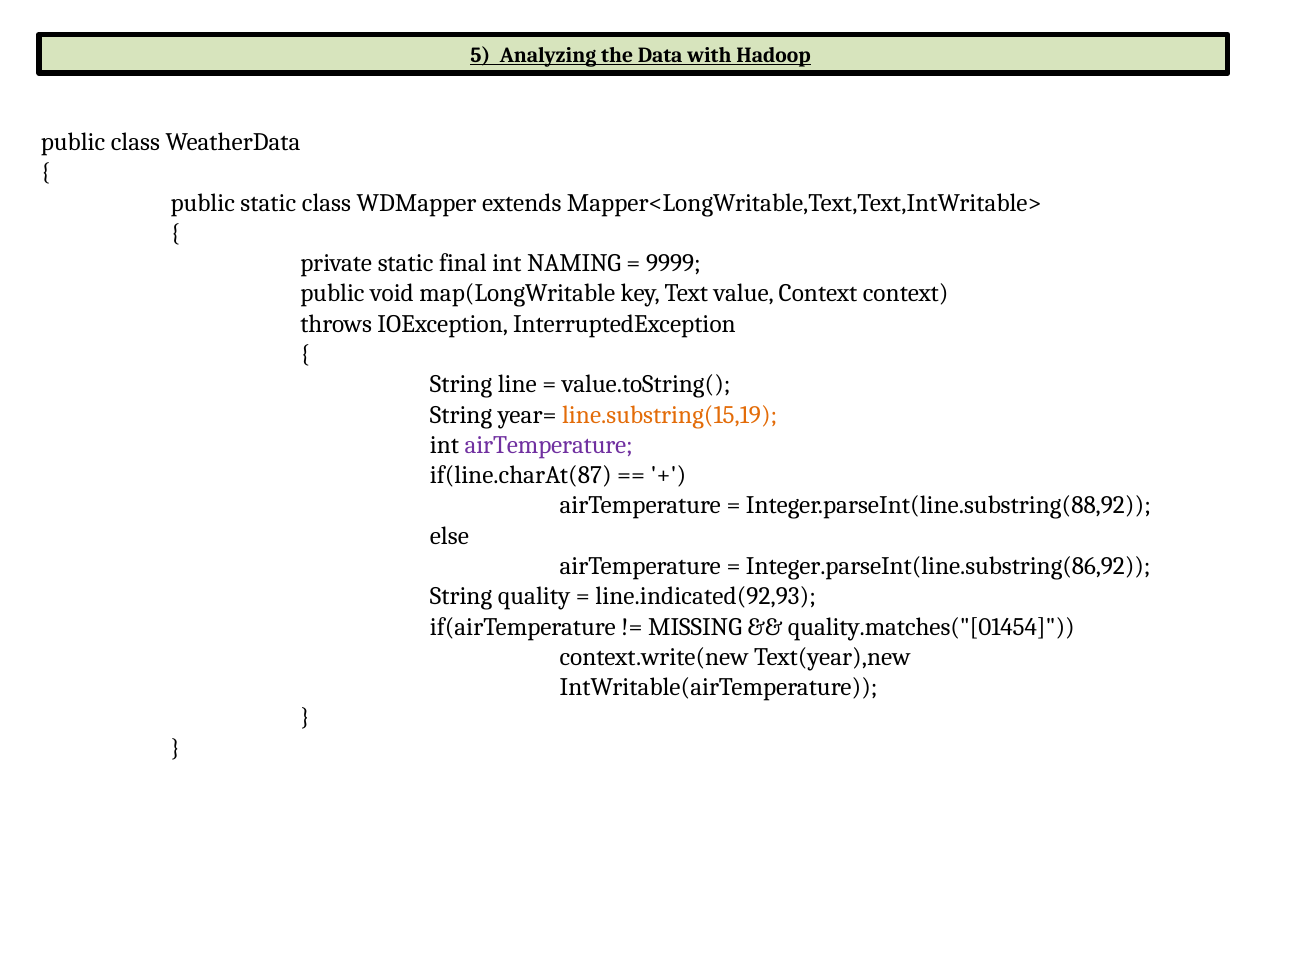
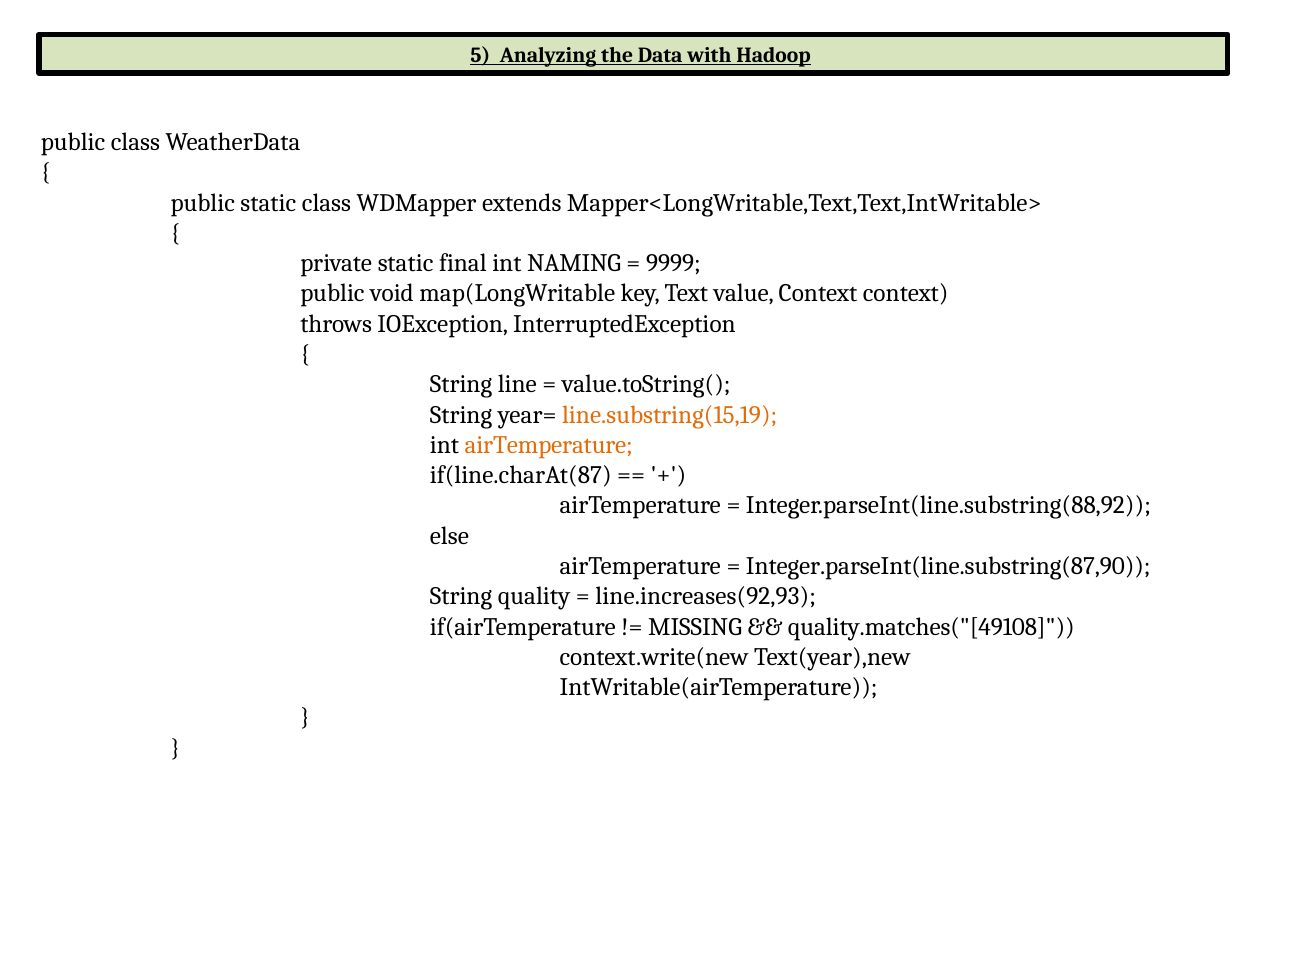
airTemperature at (549, 445) colour: purple -> orange
Integer.parseInt(line.substring(86,92: Integer.parseInt(line.substring(86,92 -> Integer.parseInt(line.substring(87,90
line.indicated(92,93: line.indicated(92,93 -> line.increases(92,93
quality.matches("[01454: quality.matches("[01454 -> quality.matches("[49108
